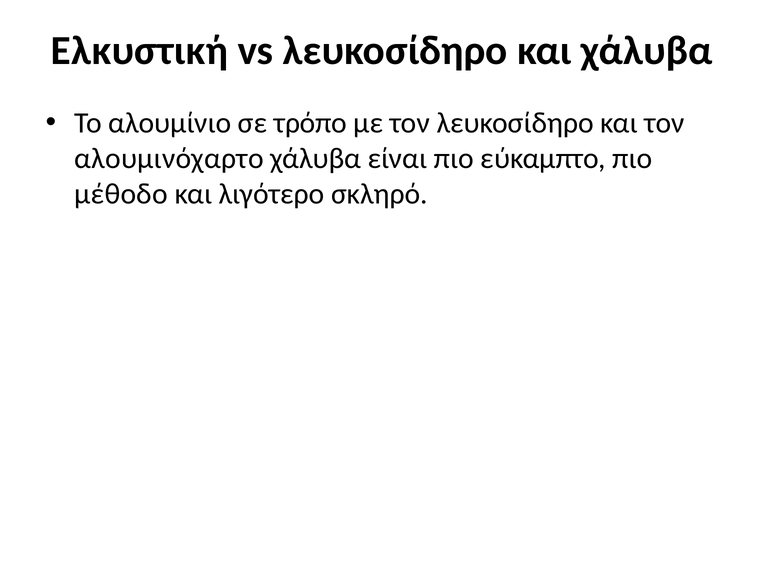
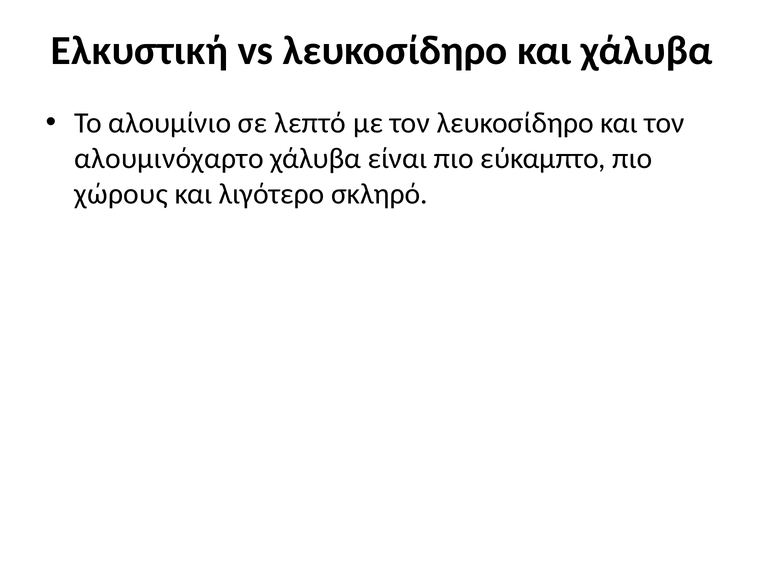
τρόπο: τρόπο -> λεπτό
μέθοδο: μέθοδο -> χώρους
